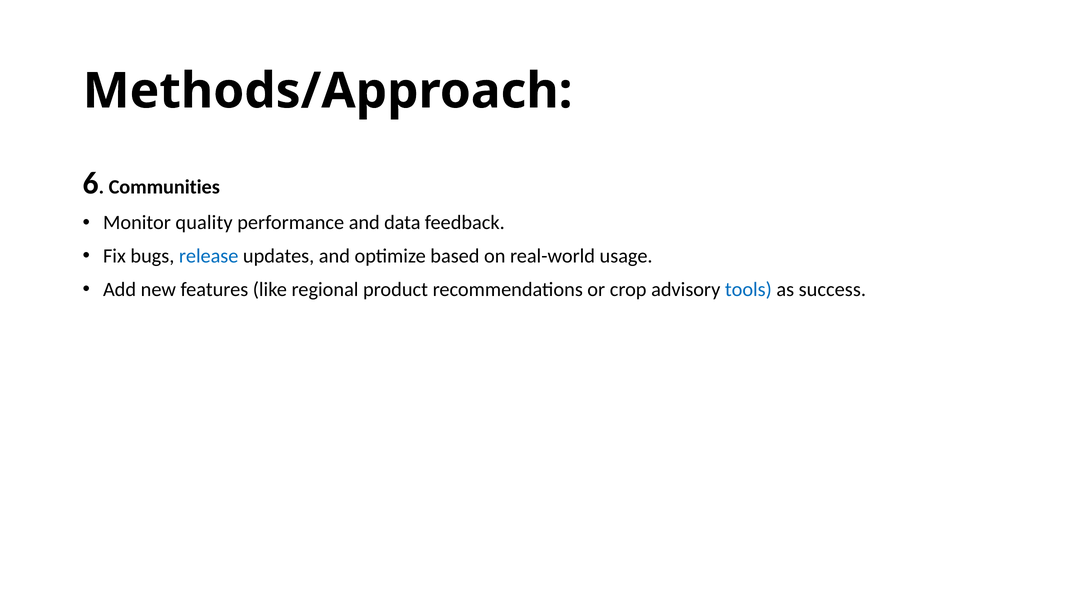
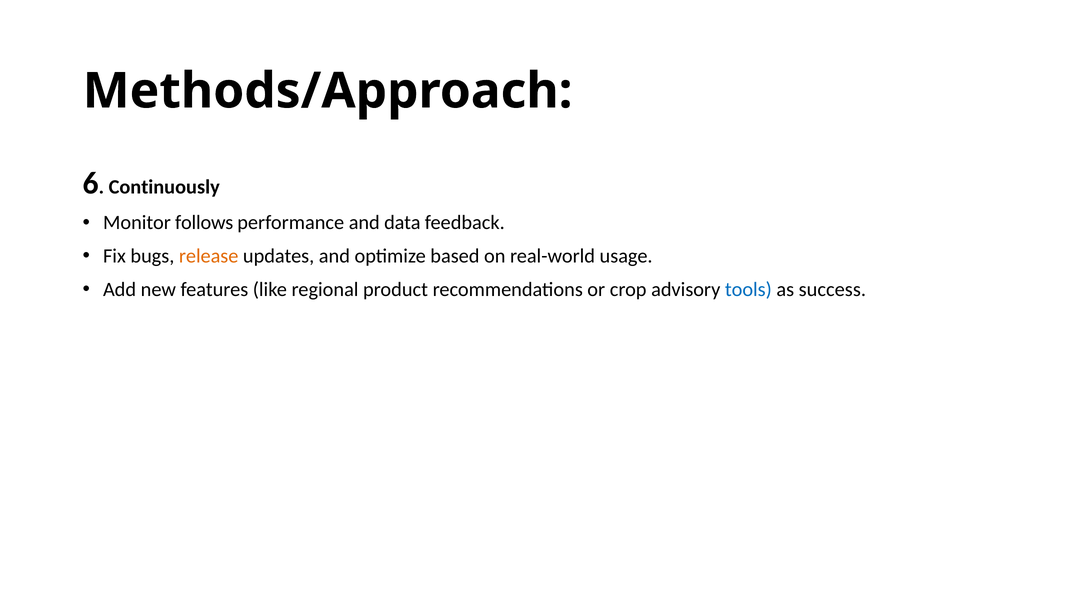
Communities: Communities -> Continuously
quality: quality -> follows
release colour: blue -> orange
